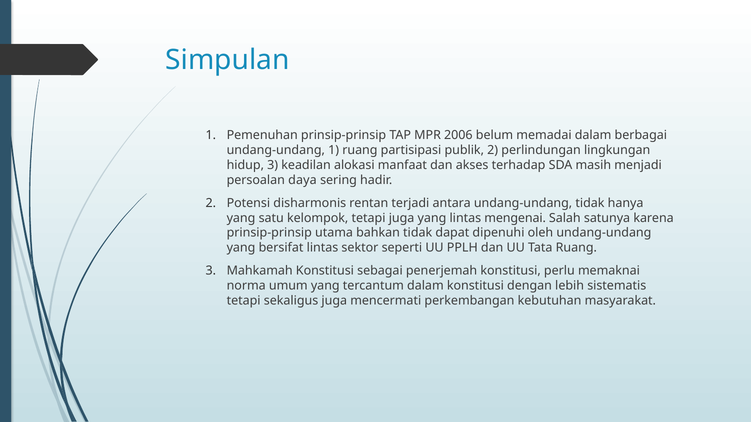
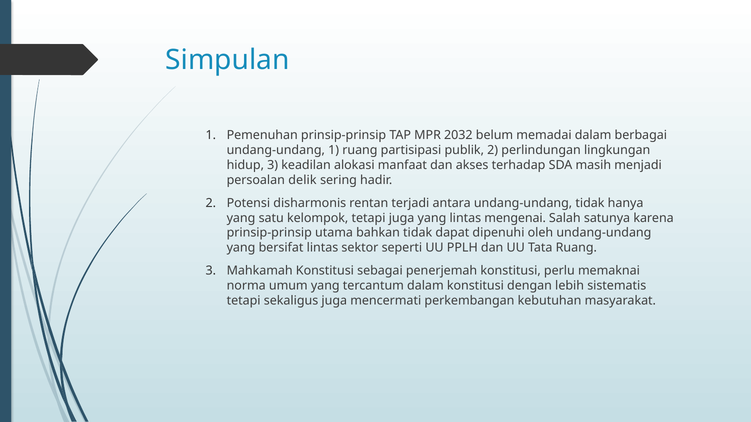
2006: 2006 -> 2032
daya: daya -> delik
